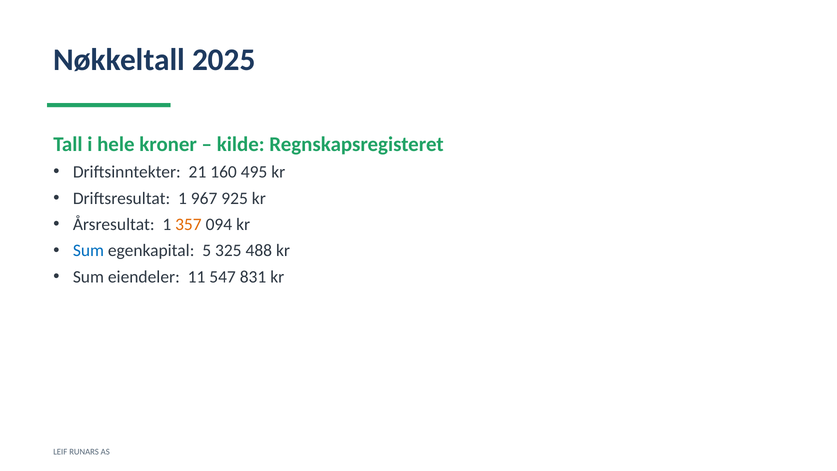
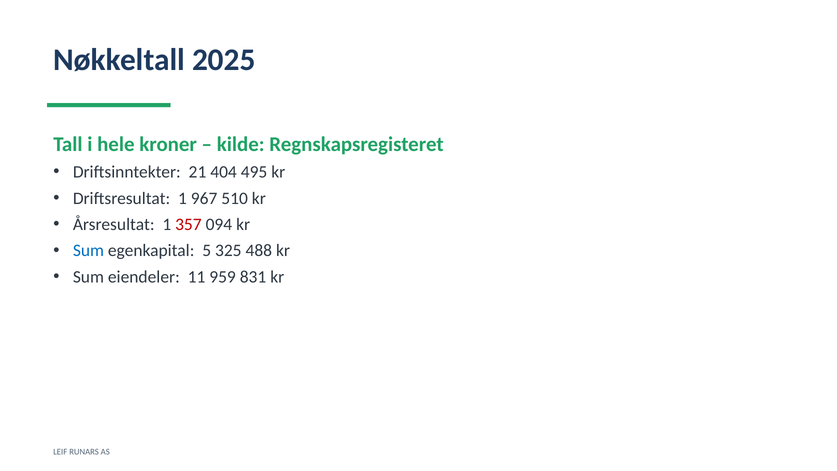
160: 160 -> 404
925: 925 -> 510
357 colour: orange -> red
547: 547 -> 959
